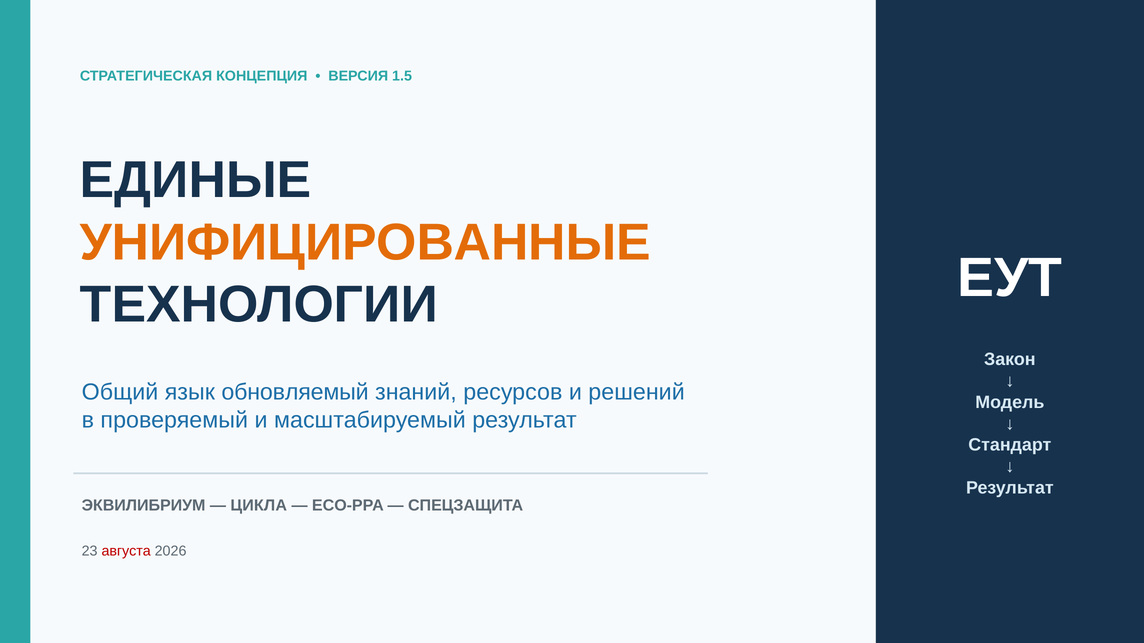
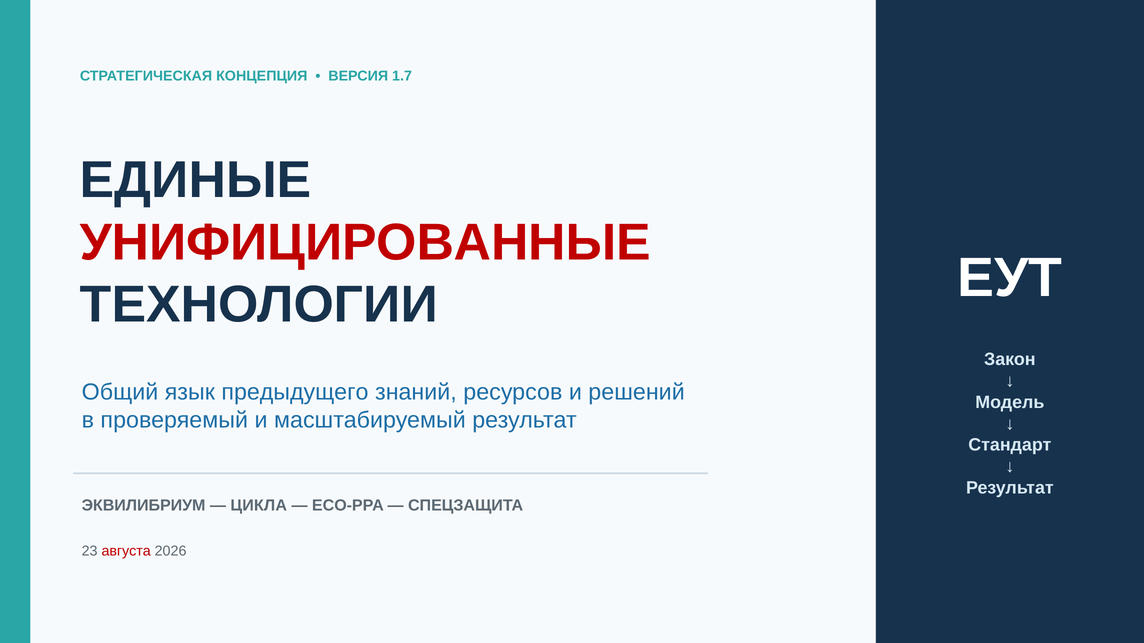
1.5: 1.5 -> 1.7
УНИФИЦИРОВАННЫЕ colour: orange -> red
обновляемый: обновляемый -> предыдущего
